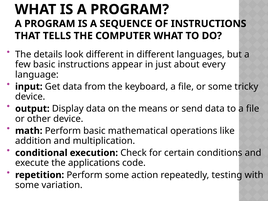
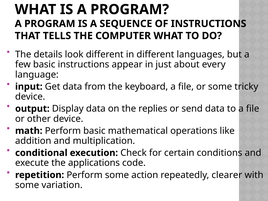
means: means -> replies
testing: testing -> clearer
